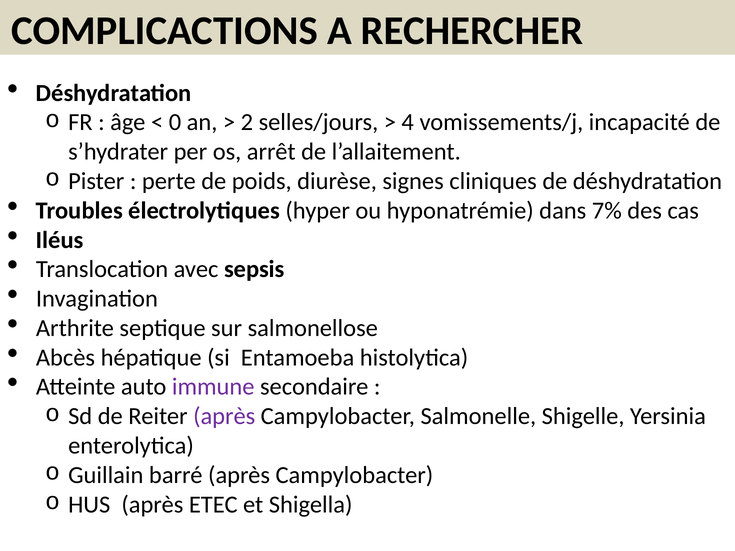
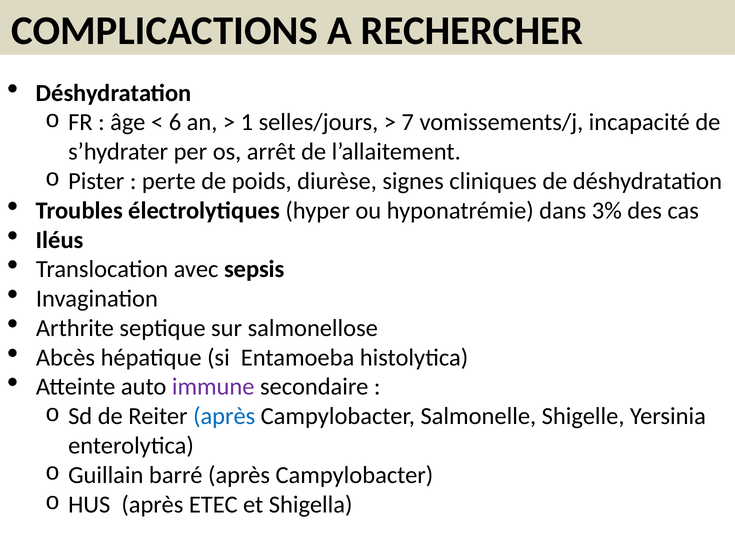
0: 0 -> 6
2: 2 -> 1
4: 4 -> 7
7%: 7% -> 3%
après at (224, 416) colour: purple -> blue
